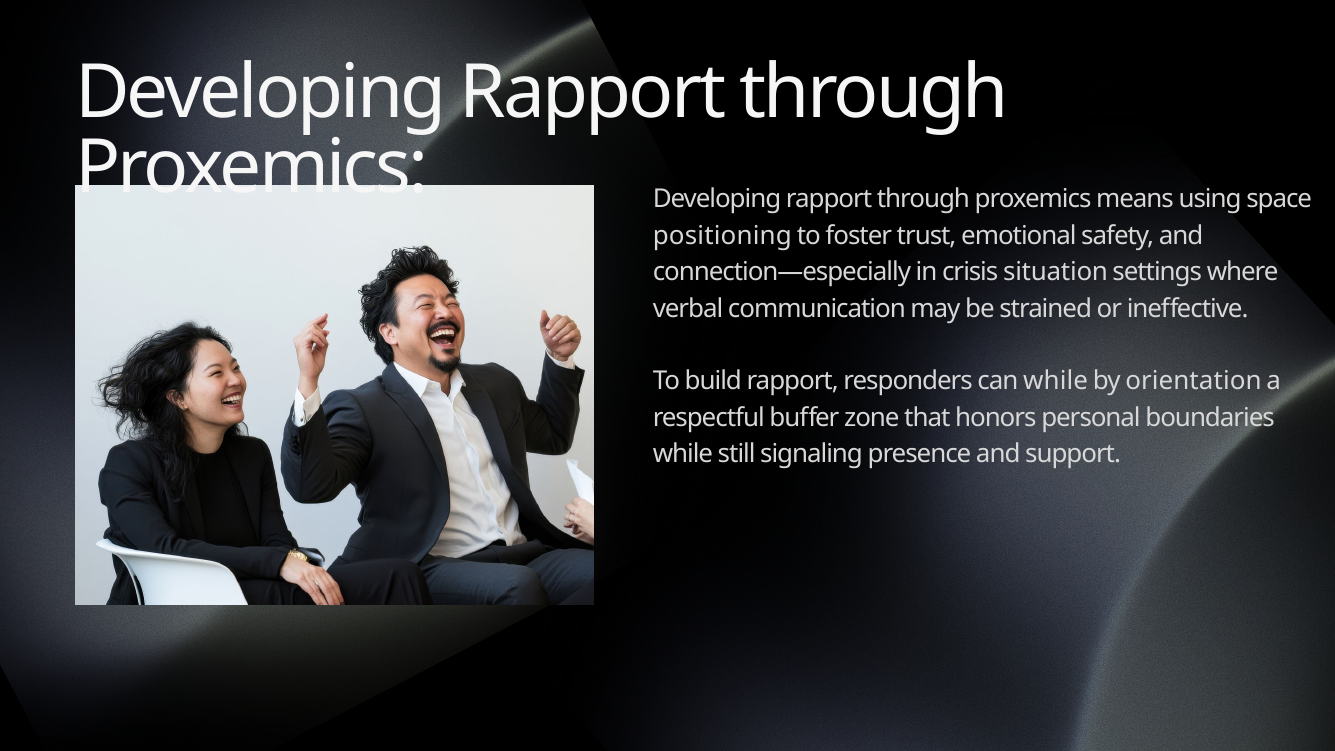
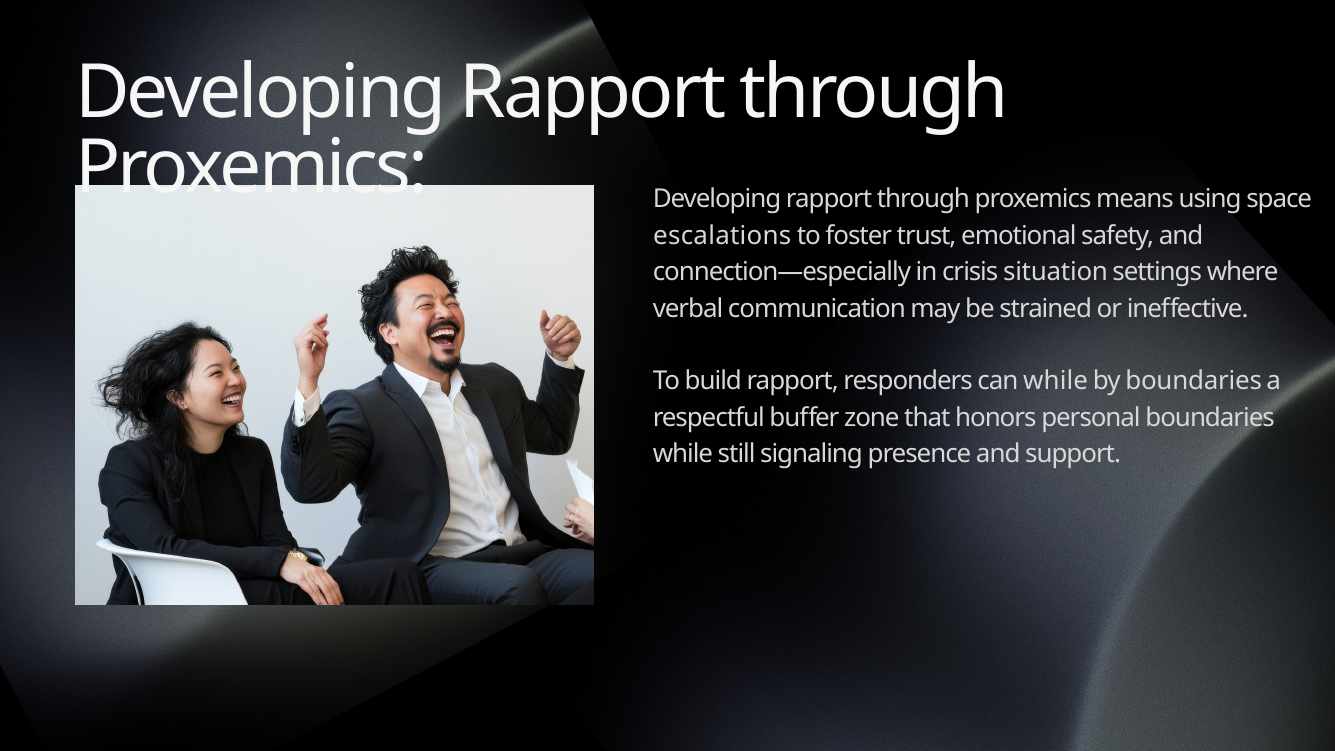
positioning: positioning -> escalations
by orientation: orientation -> boundaries
